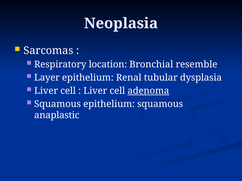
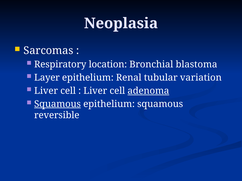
resemble: resemble -> blastoma
dysplasia: dysplasia -> variation
Squamous at (58, 104) underline: none -> present
anaplastic: anaplastic -> reversible
